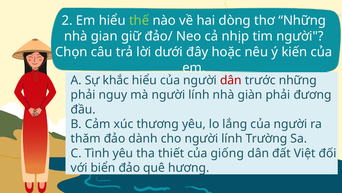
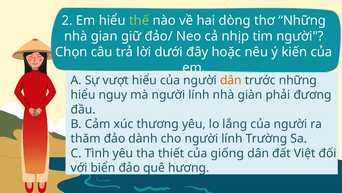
khắc: khắc -> vượt
dân at (231, 80) colour: red -> orange
phải at (83, 95): phải -> hiểu
